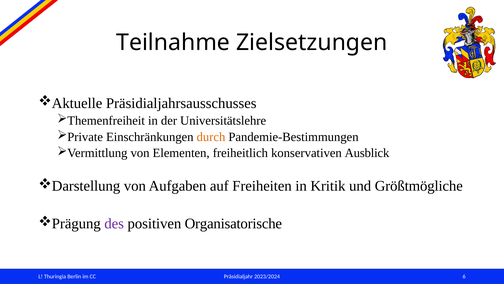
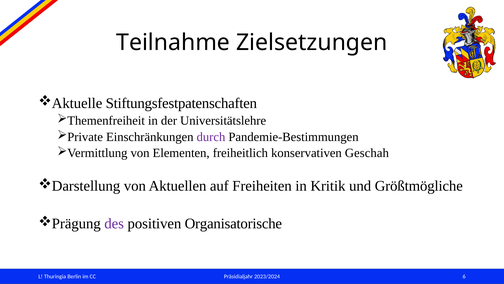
Präsidialjahrsausschusses: Präsidialjahrsausschusses -> Stiftungsfestpatenschaften
durch colour: orange -> purple
Ausblick: Ausblick -> Geschah
Aufgaben: Aufgaben -> Aktuellen
